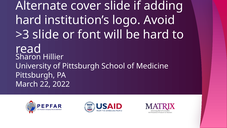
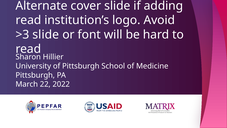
hard at (28, 20): hard -> read
